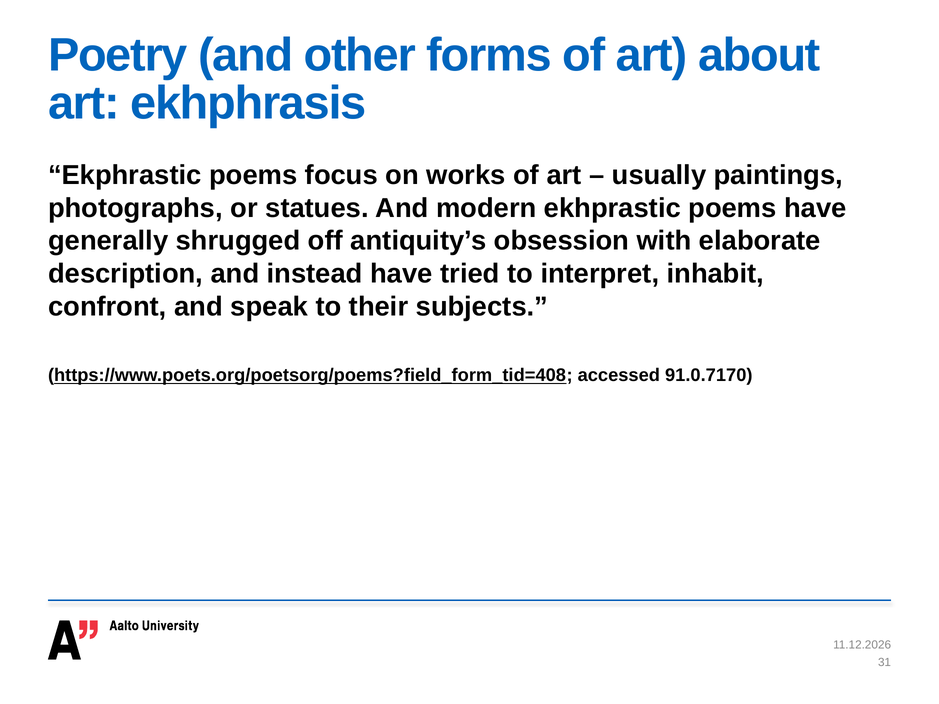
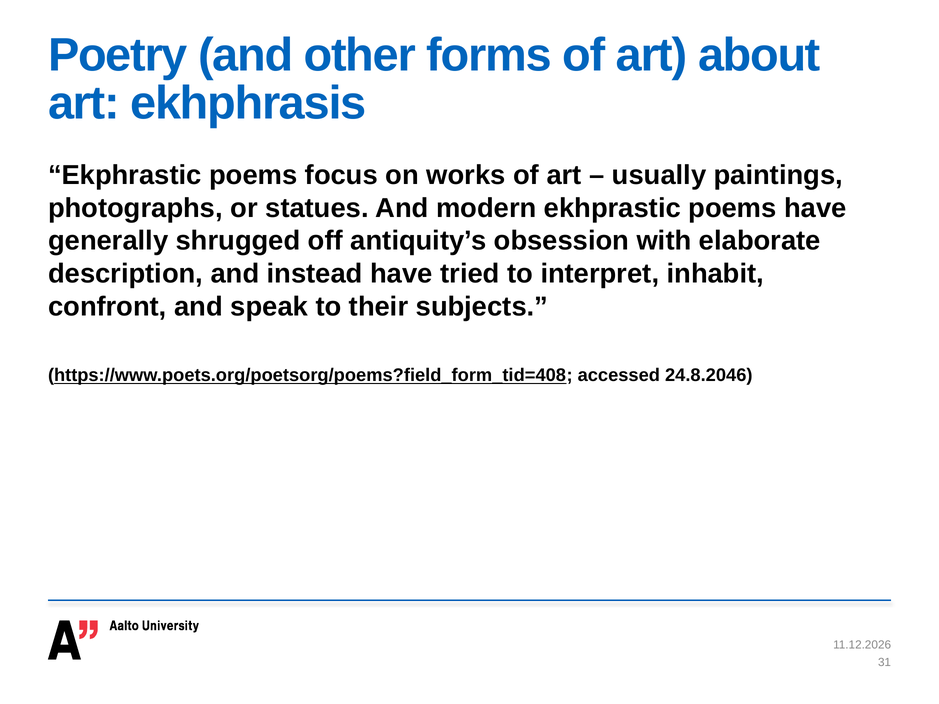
91.0.7170: 91.0.7170 -> 24.8.2046
